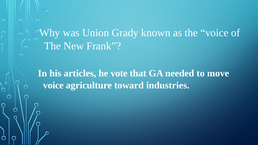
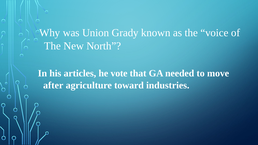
Frank: Frank -> North
voice at (53, 85): voice -> after
